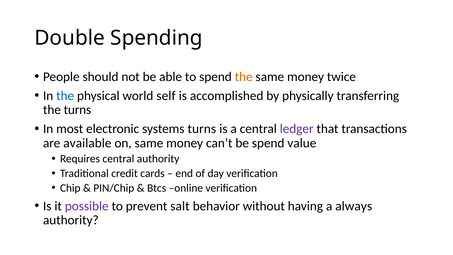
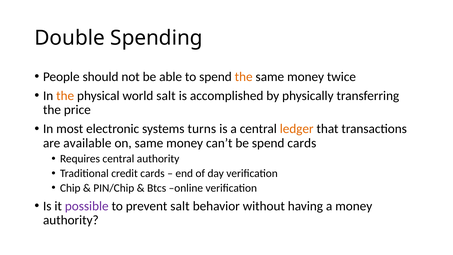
the at (65, 96) colour: blue -> orange
world self: self -> salt
the turns: turns -> price
ledger colour: purple -> orange
spend value: value -> cards
a always: always -> money
